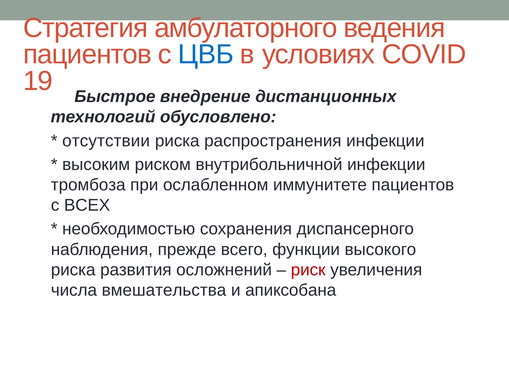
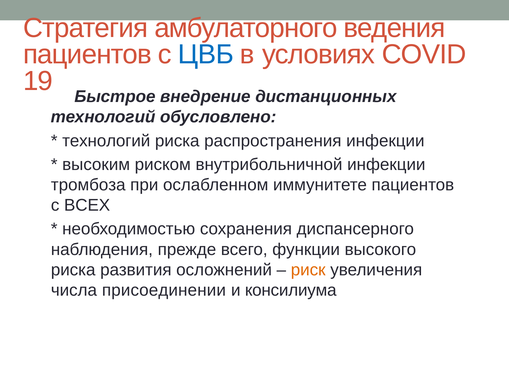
отсутствии at (106, 141): отсутствии -> технологий
риск colour: red -> orange
вмешательства: вмешательства -> присоединении
апиксобана: апиксобана -> консилиума
